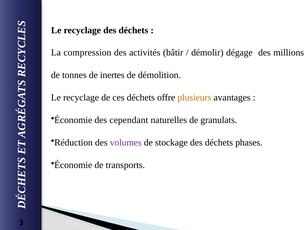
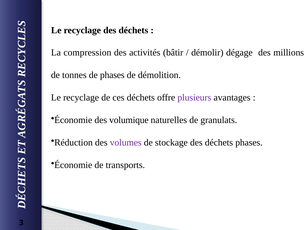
de inertes: inertes -> phases
plusieurs colour: orange -> purple
cependant: cependant -> volumique
